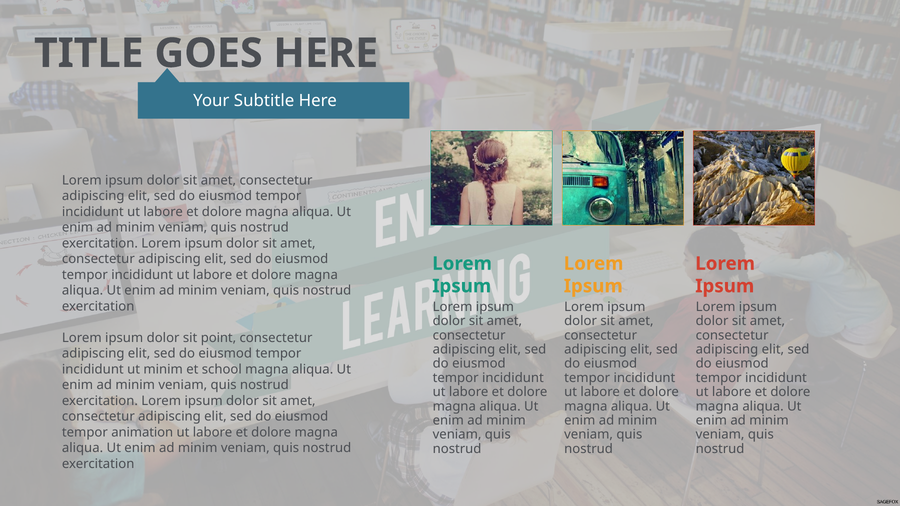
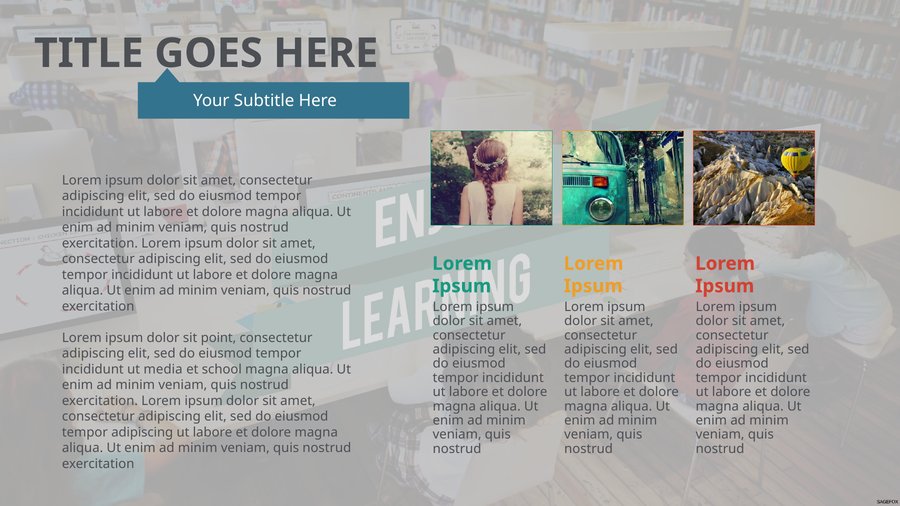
ut minim: minim -> media
tempor animation: animation -> adipiscing
